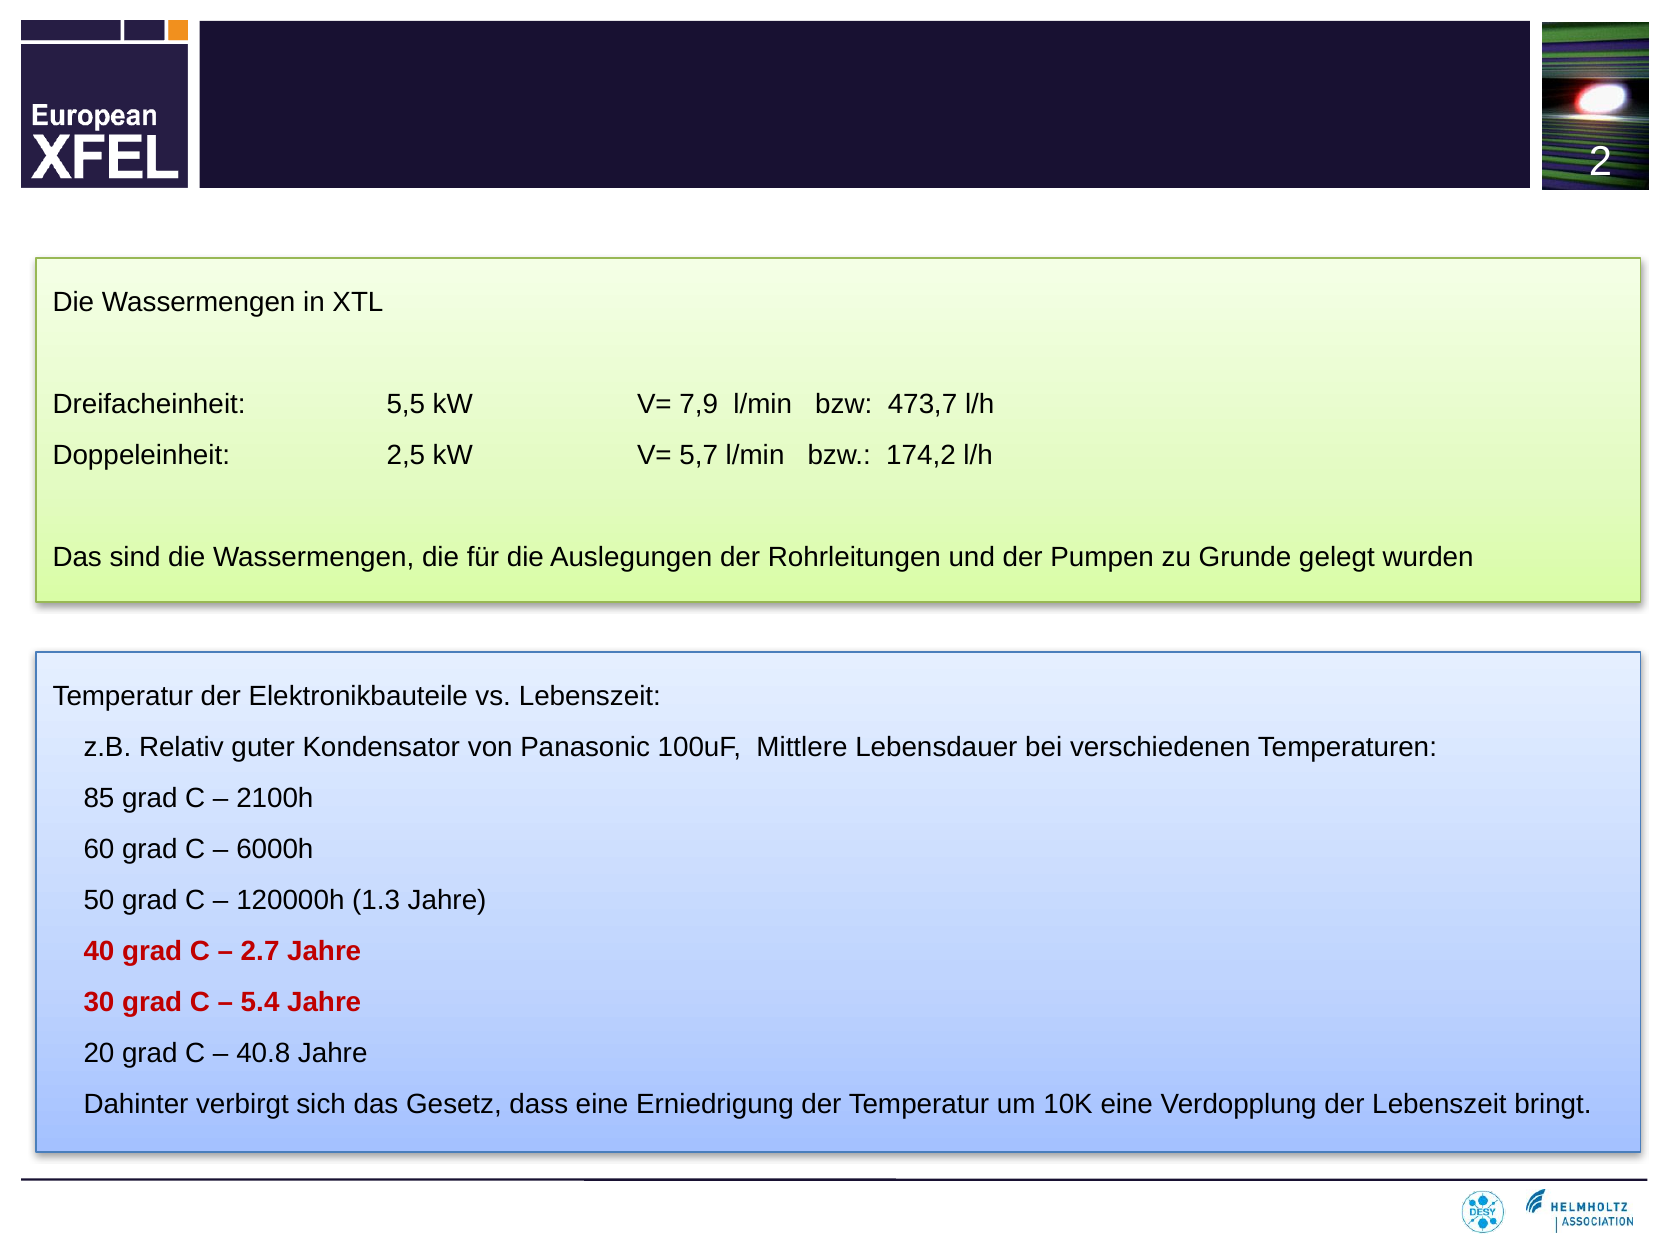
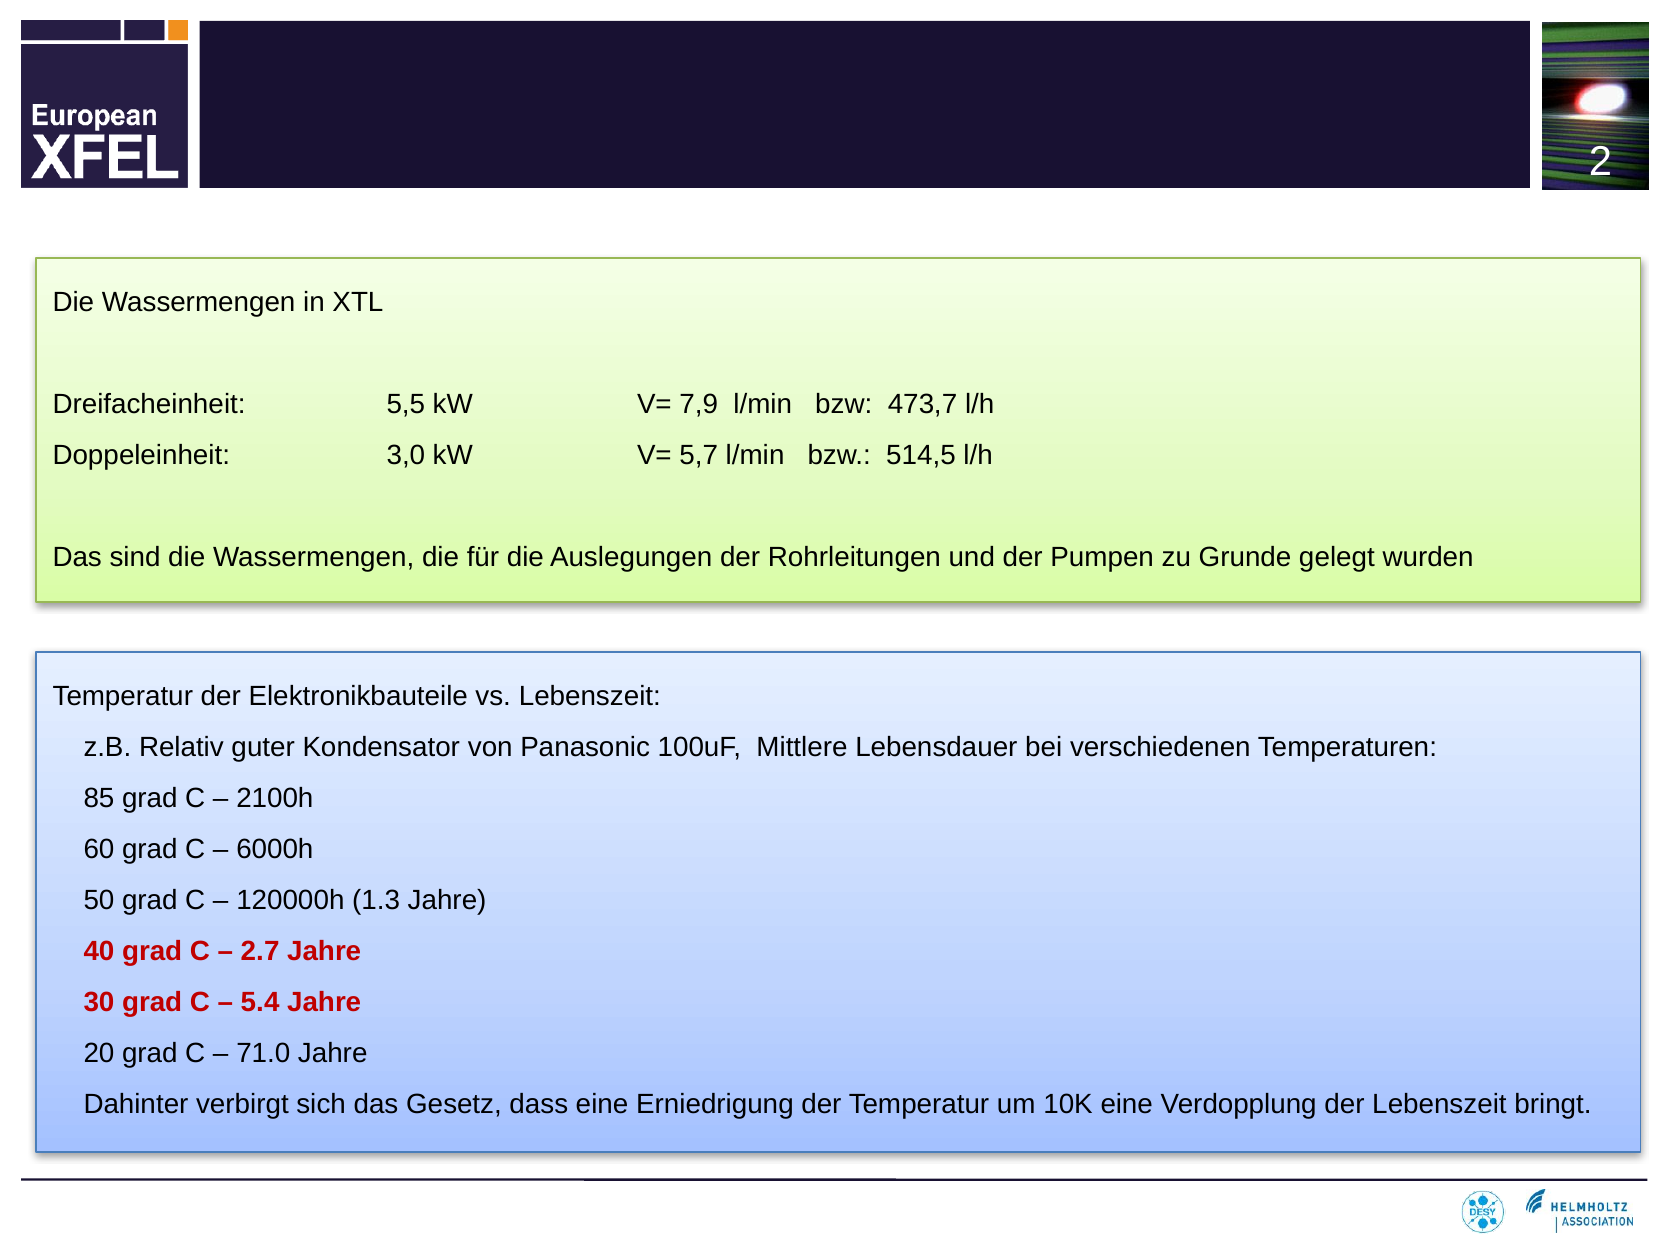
2,5: 2,5 -> 3,0
174,2: 174,2 -> 514,5
40.8: 40.8 -> 71.0
